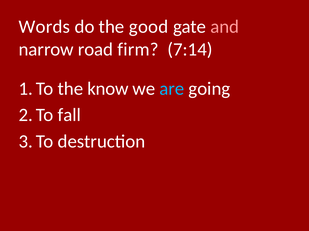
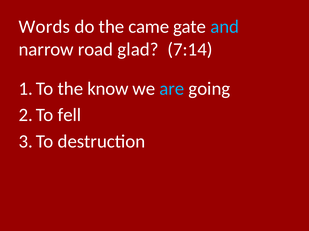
good: good -> came
and colour: pink -> light blue
firm: firm -> glad
fall: fall -> fell
